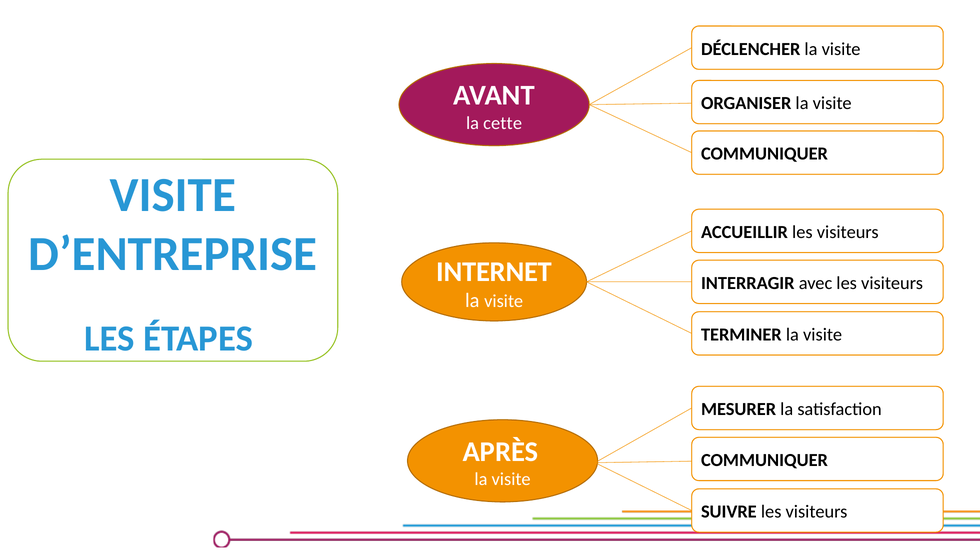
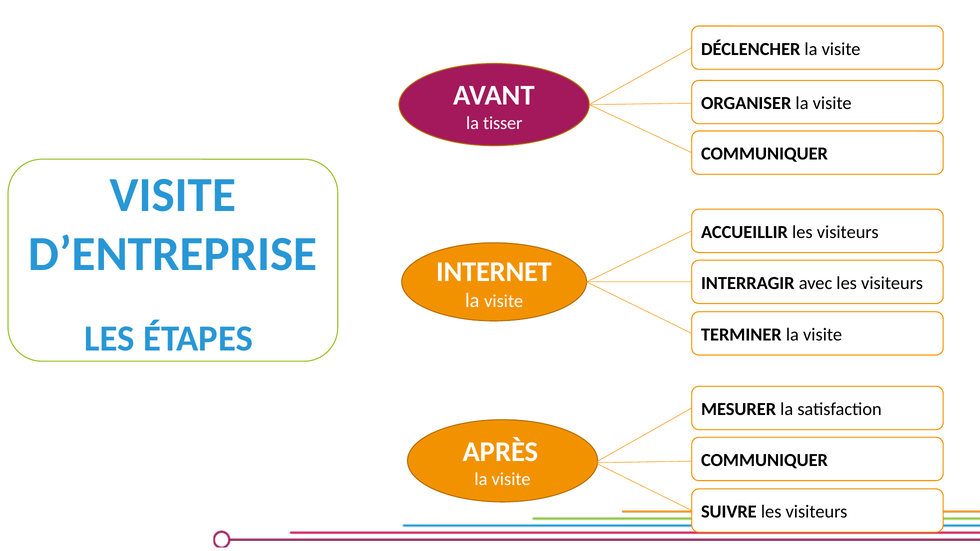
cette: cette -> tisser
